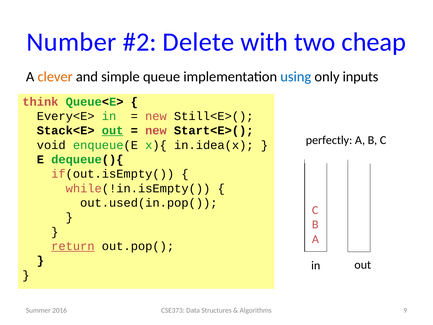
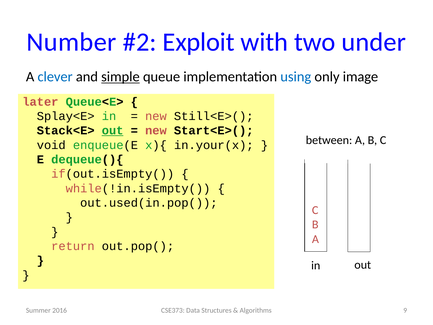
Delete: Delete -> Exploit
cheap: cheap -> under
clever colour: orange -> blue
simple underline: none -> present
inputs: inputs -> image
think: think -> later
Every<E>: Every<E> -> Splay<E>
perfectly: perfectly -> between
in.idea(x: in.idea(x -> in.your(x
return underline: present -> none
